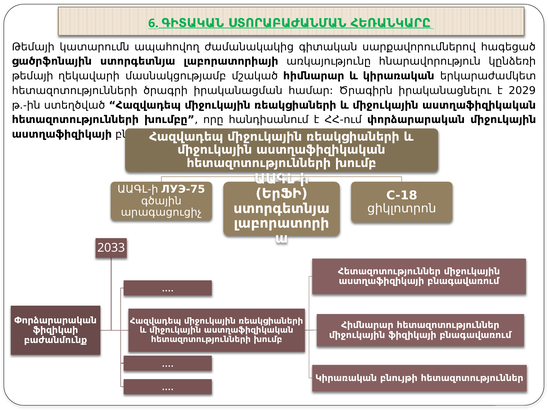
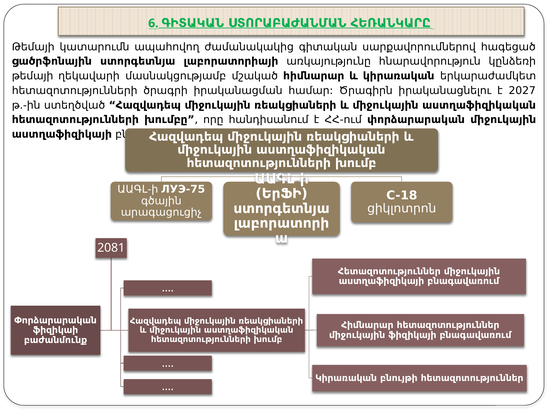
2029: 2029 -> 2027
2033: 2033 -> 2081
